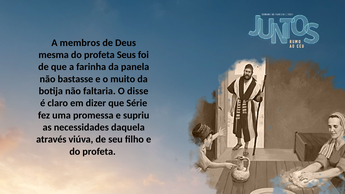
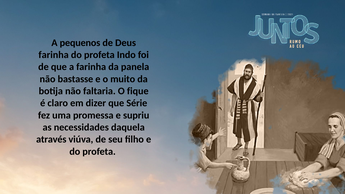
membros: membros -> pequenos
mesma at (54, 55): mesma -> farinha
Seus: Seus -> Indo
disse: disse -> fique
